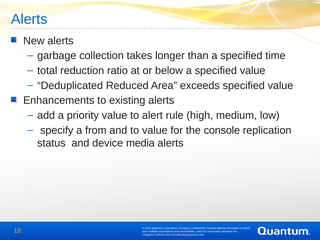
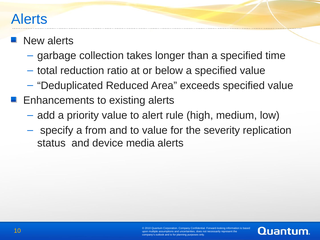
console: console -> severity
